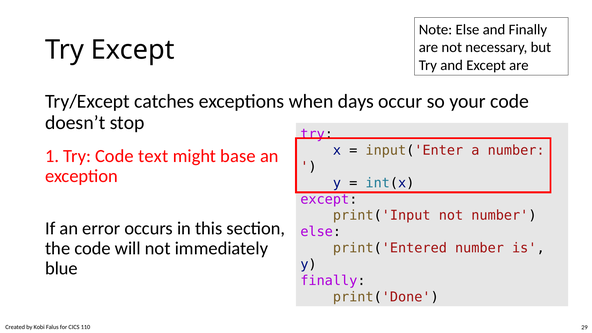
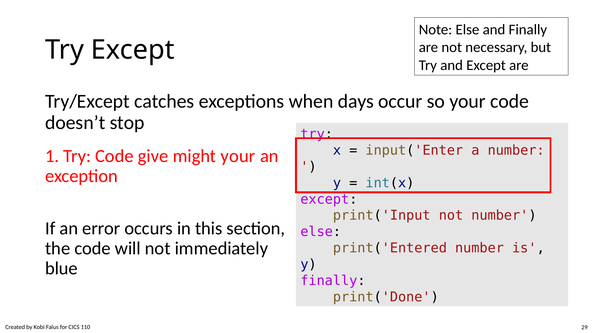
text: text -> give
might base: base -> your
